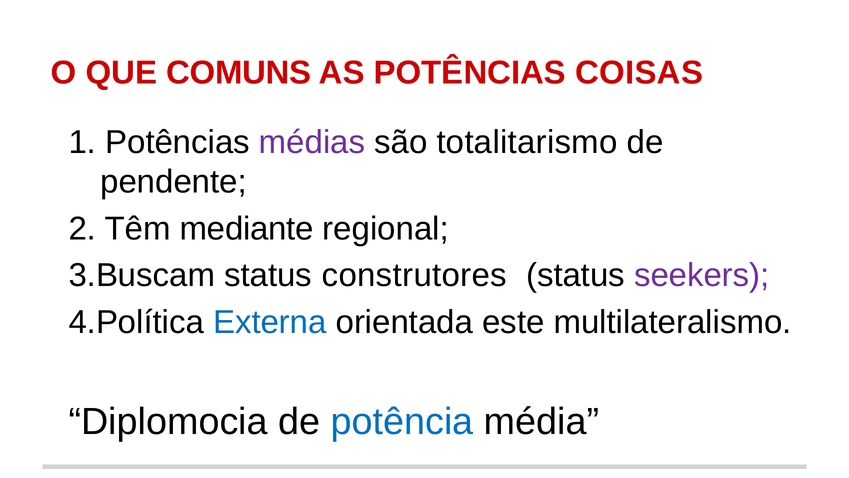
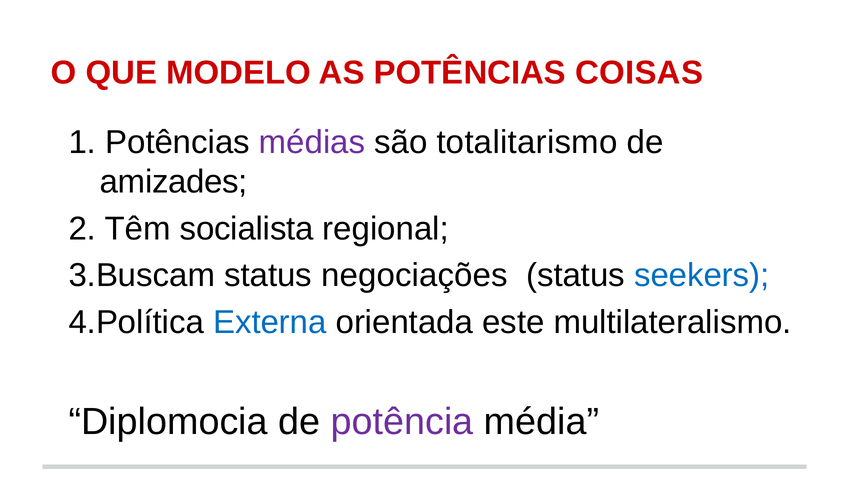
COMUNS: COMUNS -> MODELO
pendente: pendente -> amizades
mediante: mediante -> socialista
construtores: construtores -> negociações
seekers colour: purple -> blue
potência colour: blue -> purple
